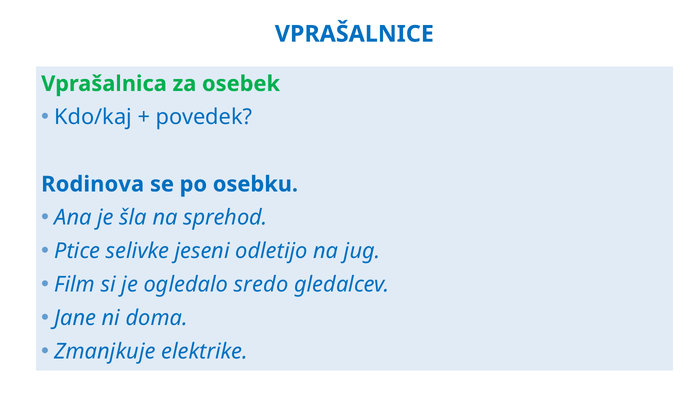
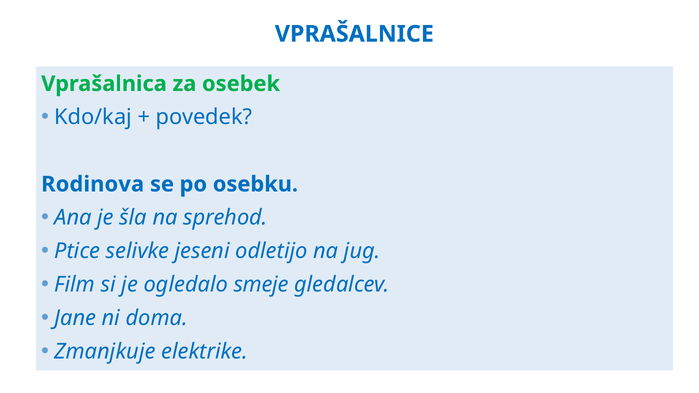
sredo: sredo -> smeje
